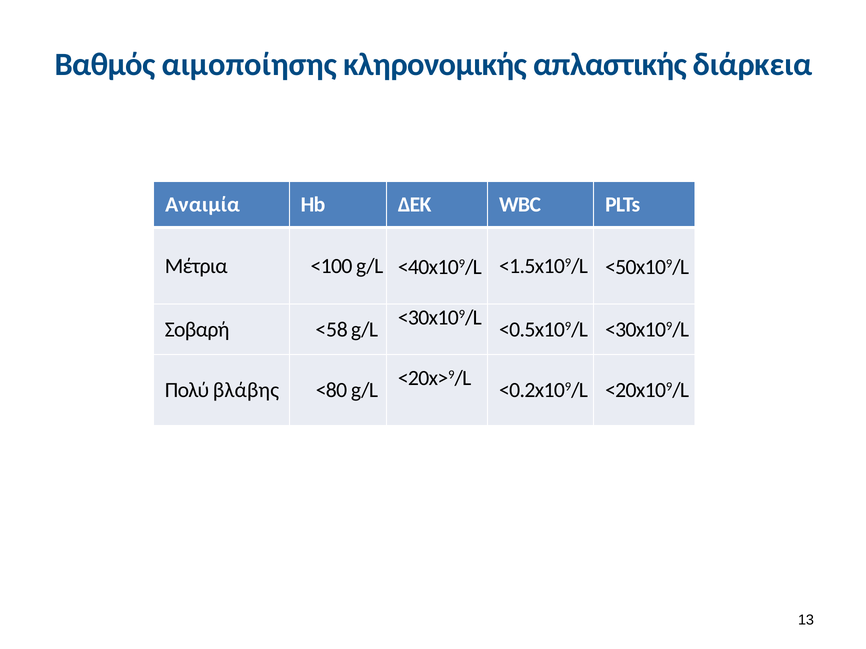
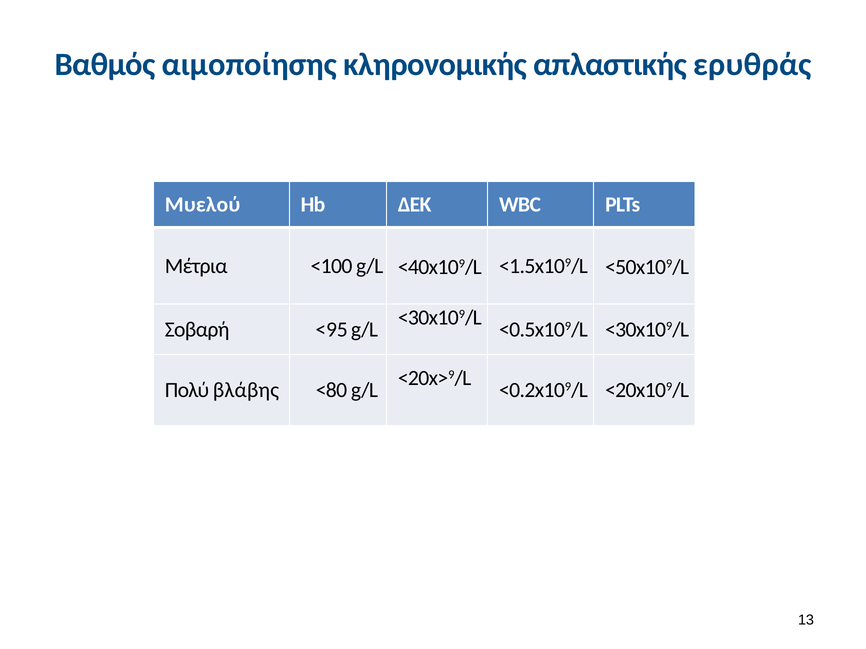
διάρκεια: διάρκεια -> ερυθράς
Αναιμία: Αναιμία -> Μυελού
<58: <58 -> <95
